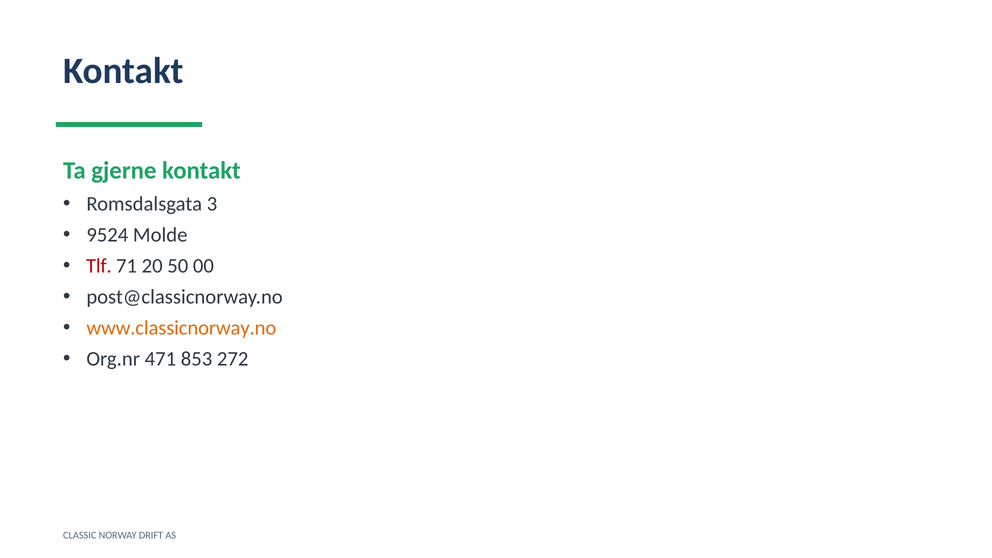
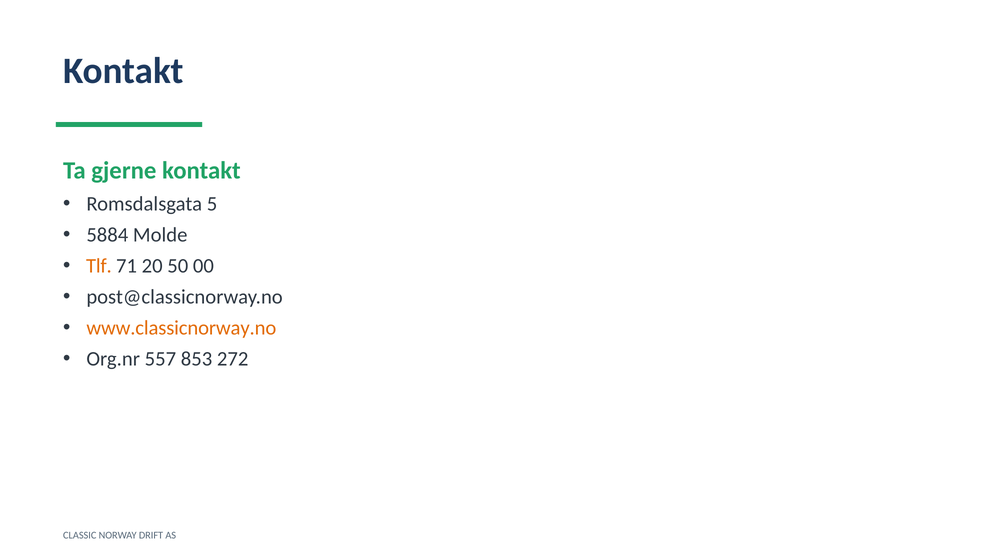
3: 3 -> 5
9524: 9524 -> 5884
Tlf colour: red -> orange
471: 471 -> 557
